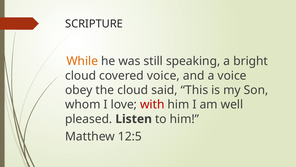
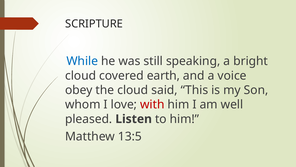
While colour: orange -> blue
covered voice: voice -> earth
12:5: 12:5 -> 13:5
